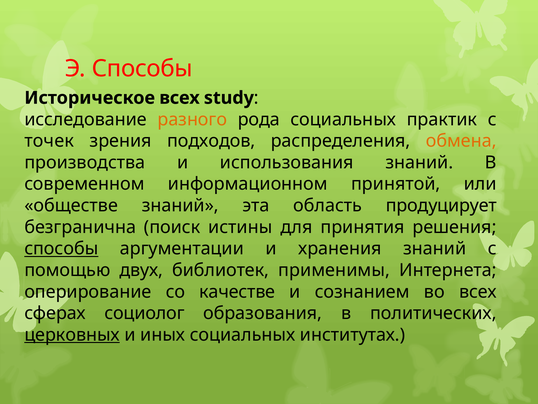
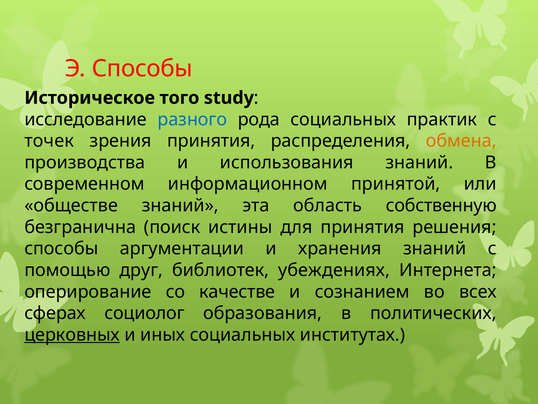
Историческое всех: всех -> того
разного colour: orange -> blue
зрения подходов: подходов -> принятия
продуцирует: продуцирует -> собственную
способы at (61, 248) underline: present -> none
двух: двух -> друг
применимы: применимы -> убеждениях
